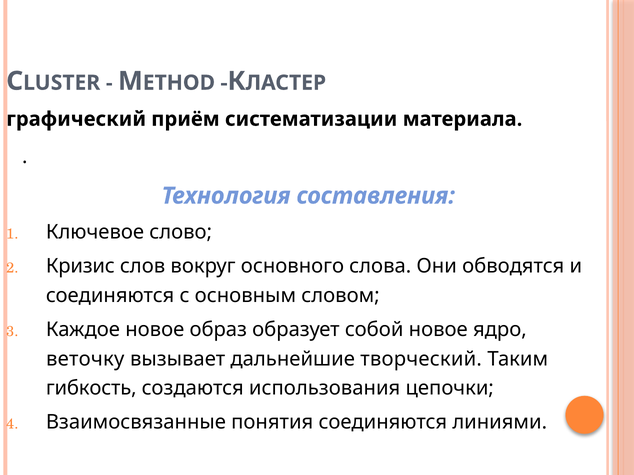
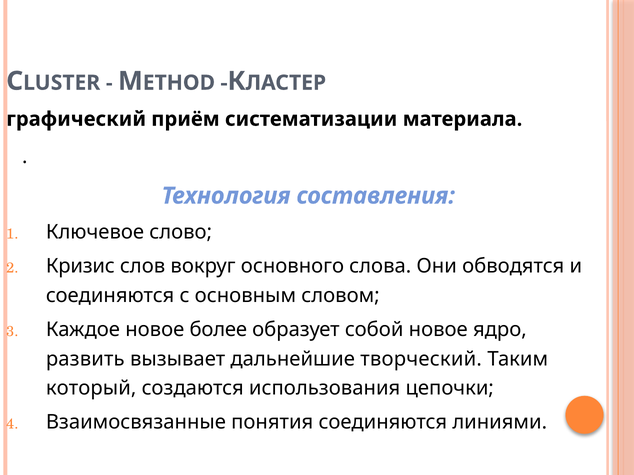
образ: образ -> более
веточку: веточку -> развить
гибкость: гибкость -> который
